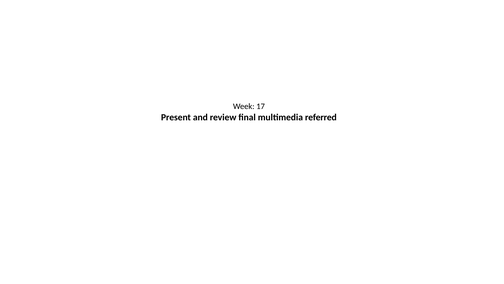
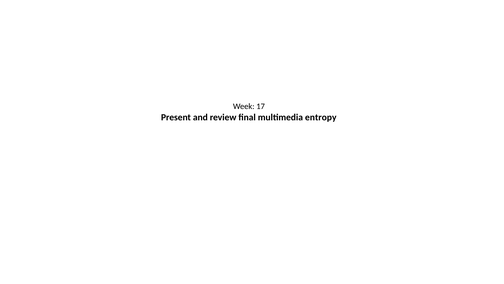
referred: referred -> entropy
